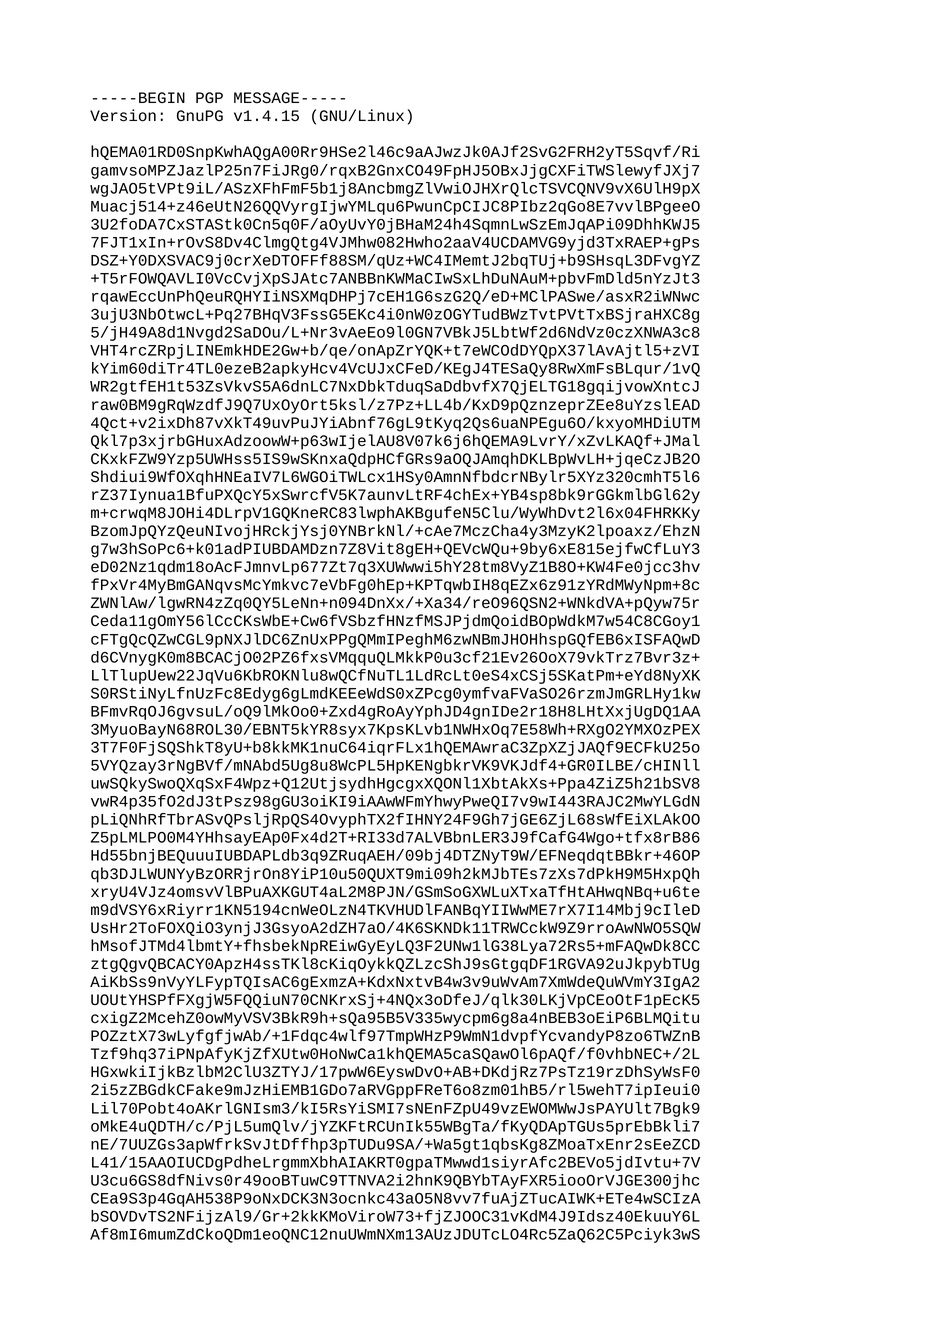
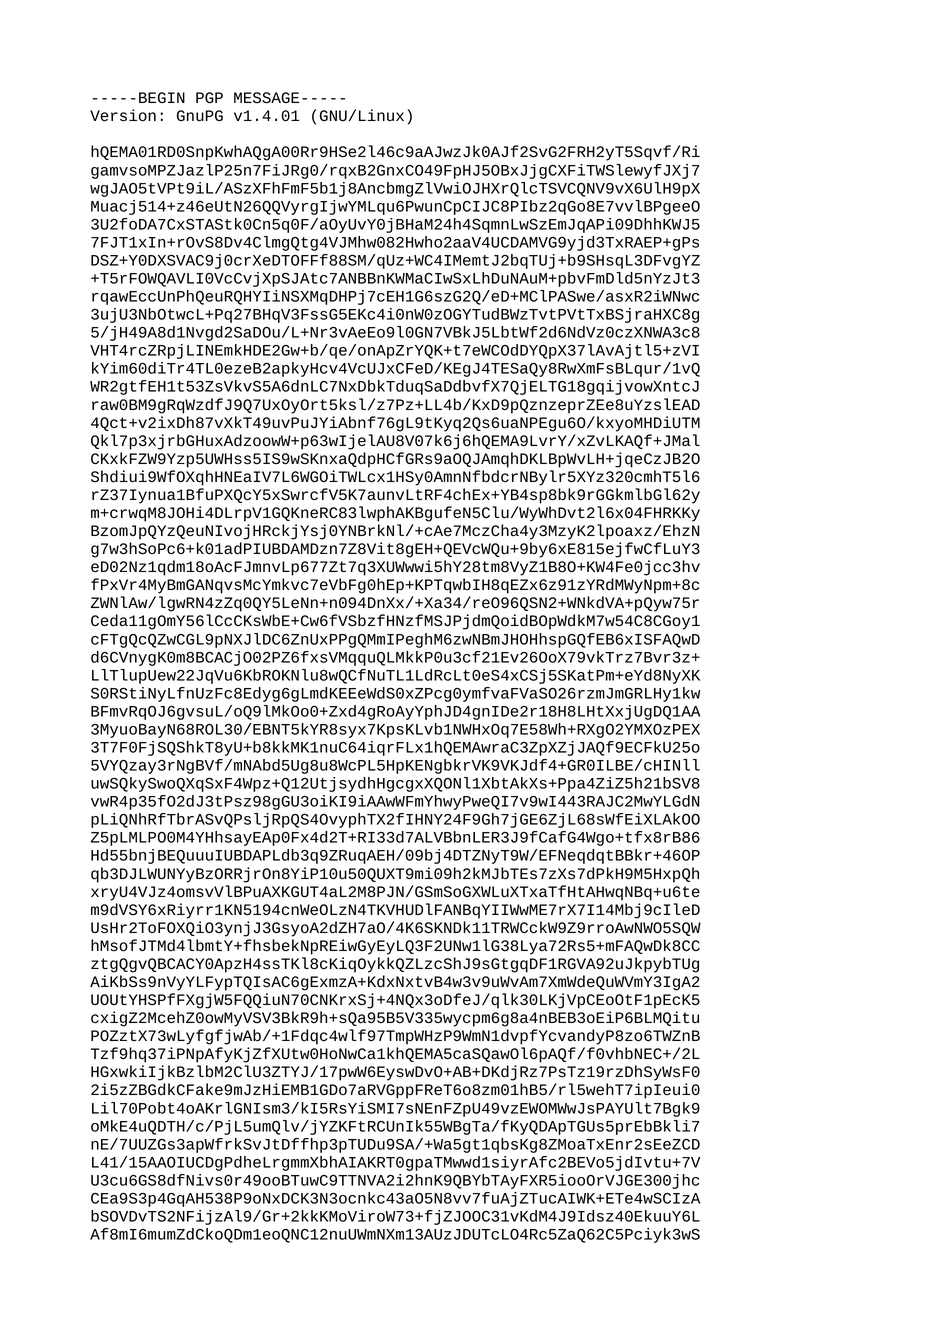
v1.4.15: v1.4.15 -> v1.4.01
